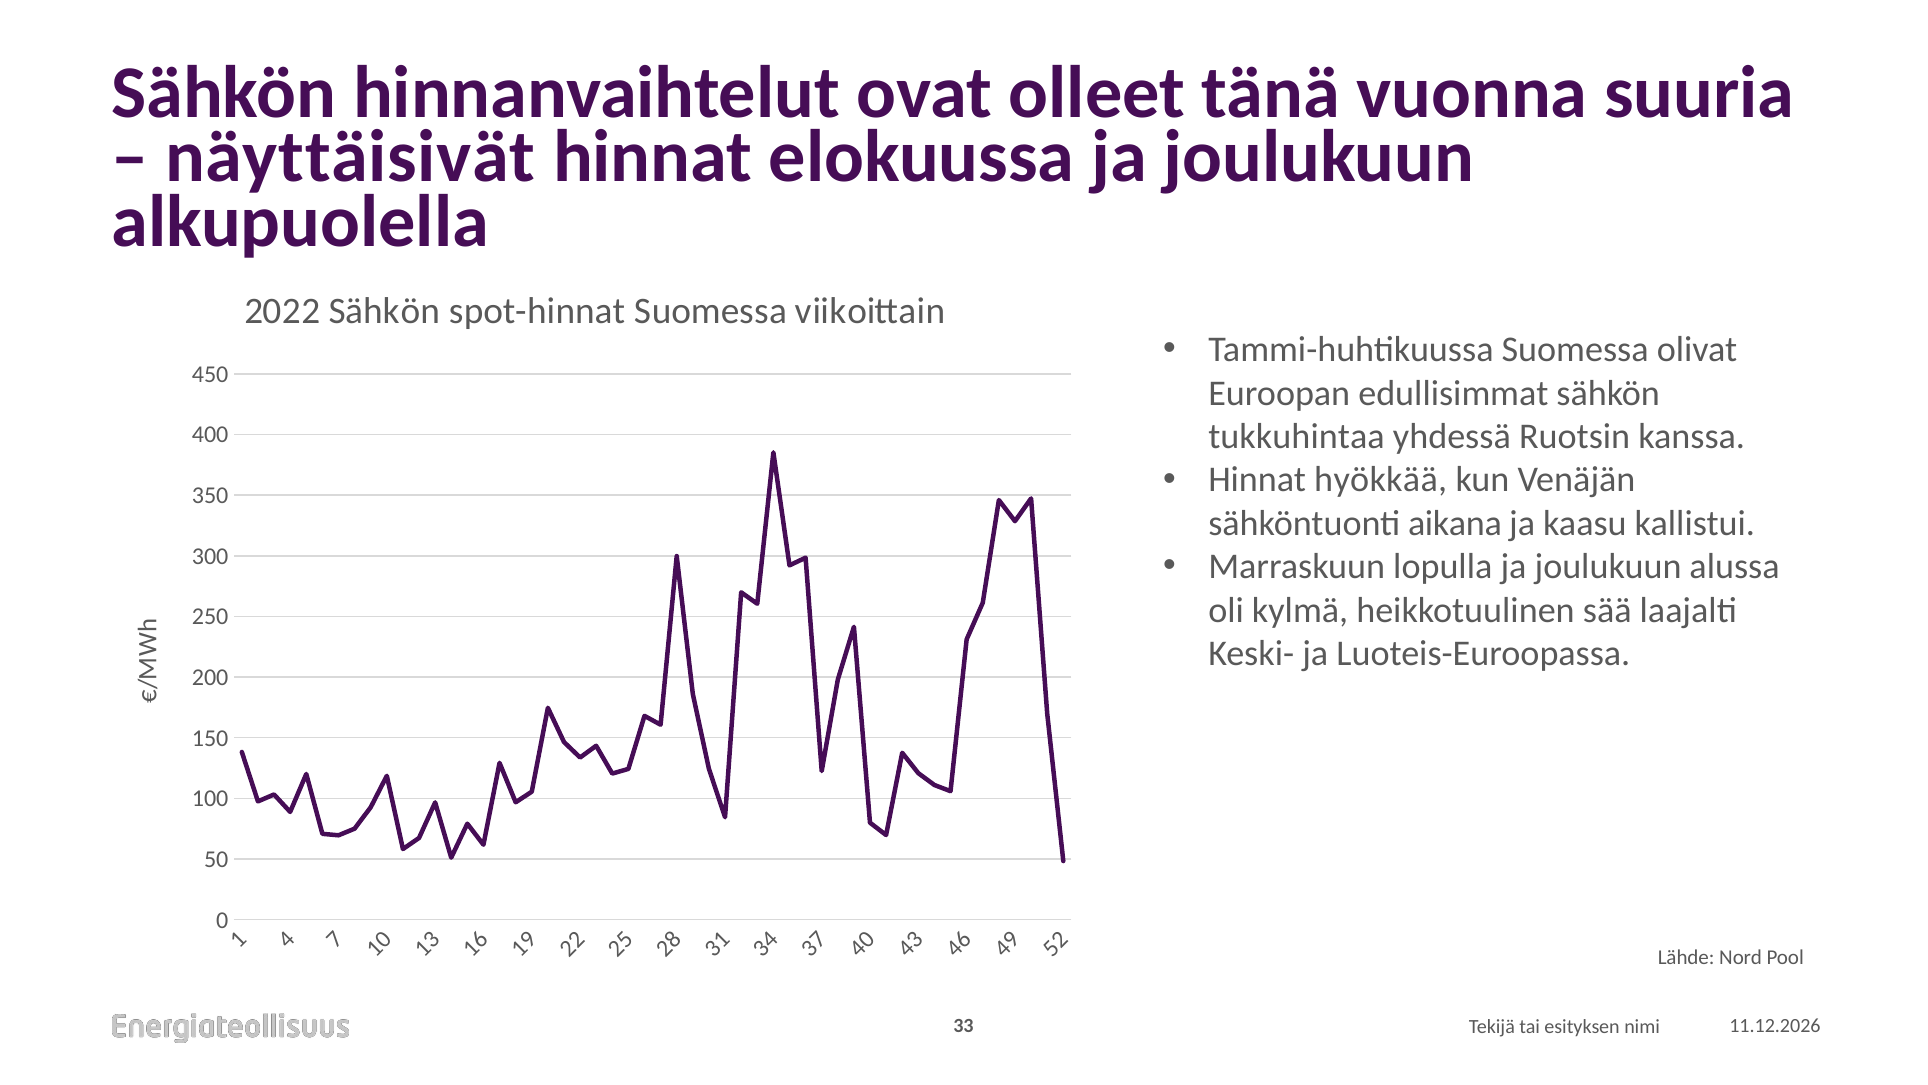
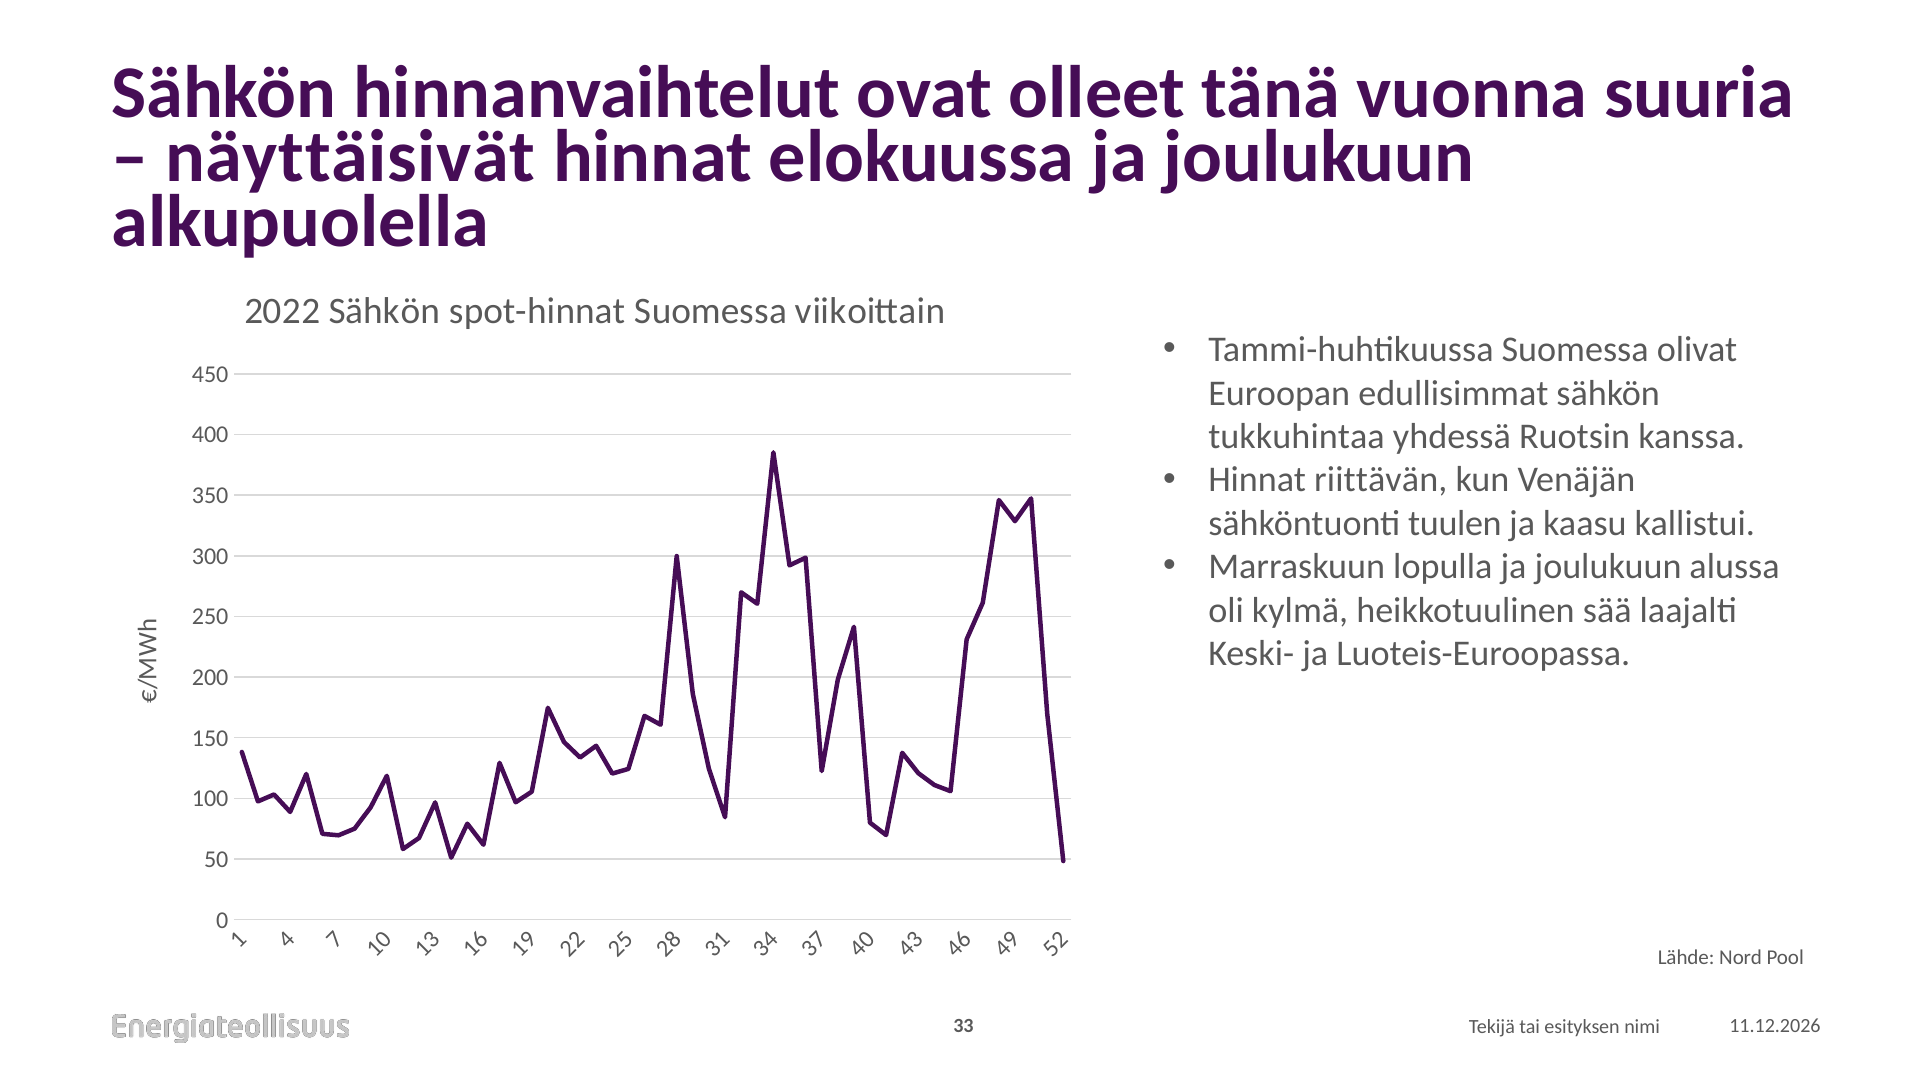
hyökkää: hyökkää -> riittävän
aikana: aikana -> tuulen
